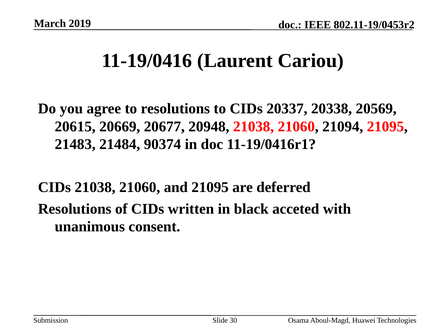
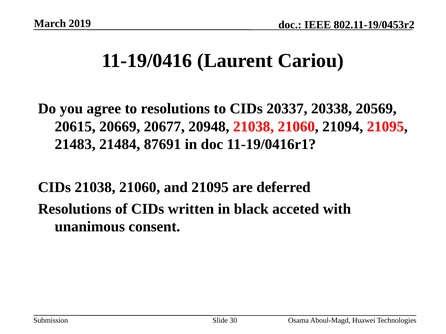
90374: 90374 -> 87691
